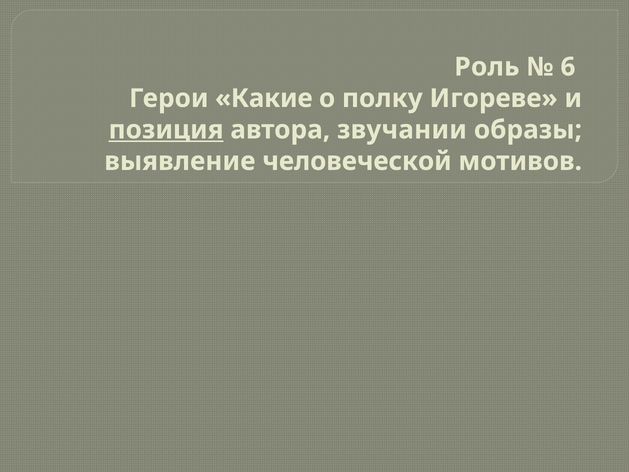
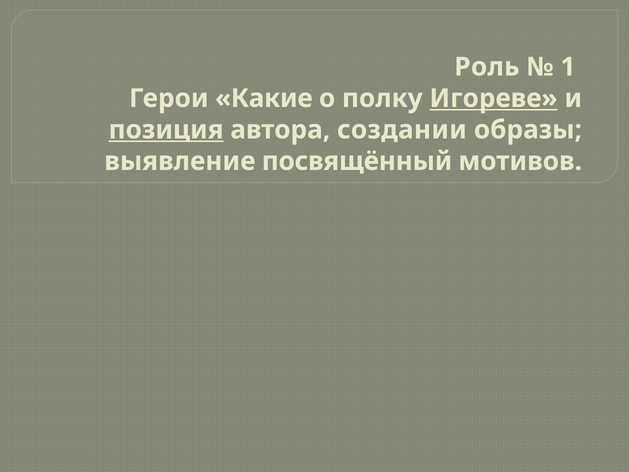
6: 6 -> 1
Игореве underline: none -> present
звучании: звучании -> создании
человеческой: человеческой -> посвящённый
